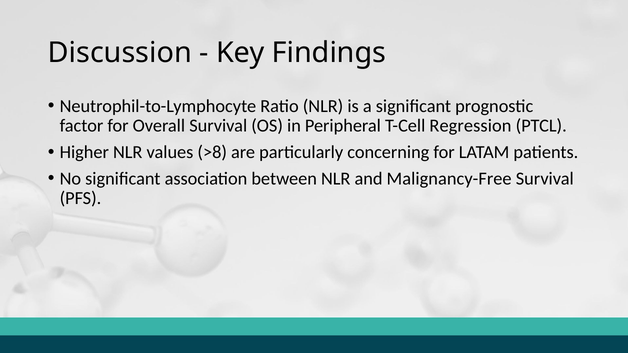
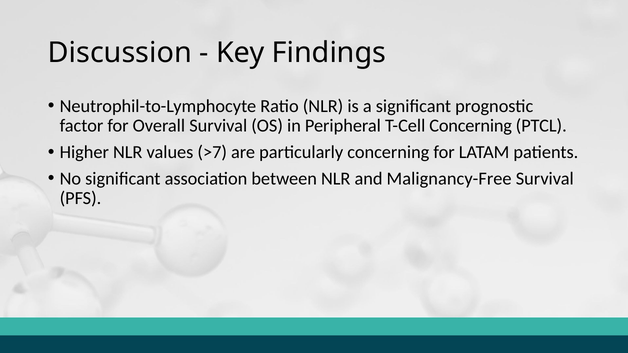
T-Cell Regression: Regression -> Concerning
>8: >8 -> >7
